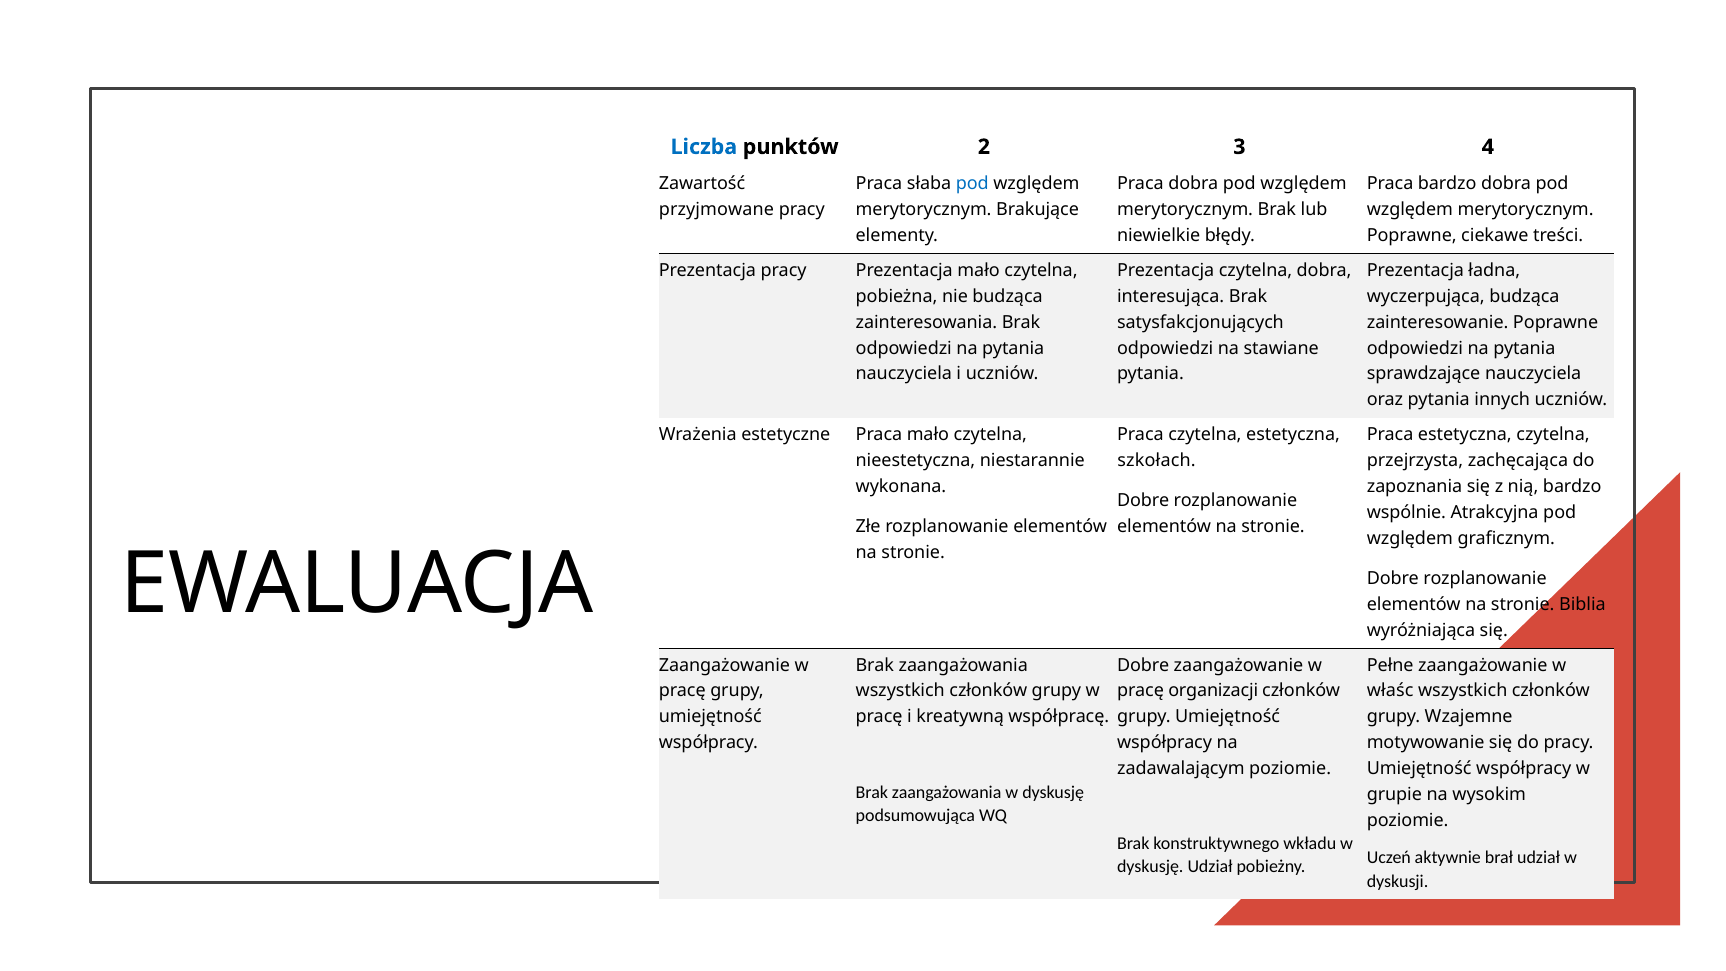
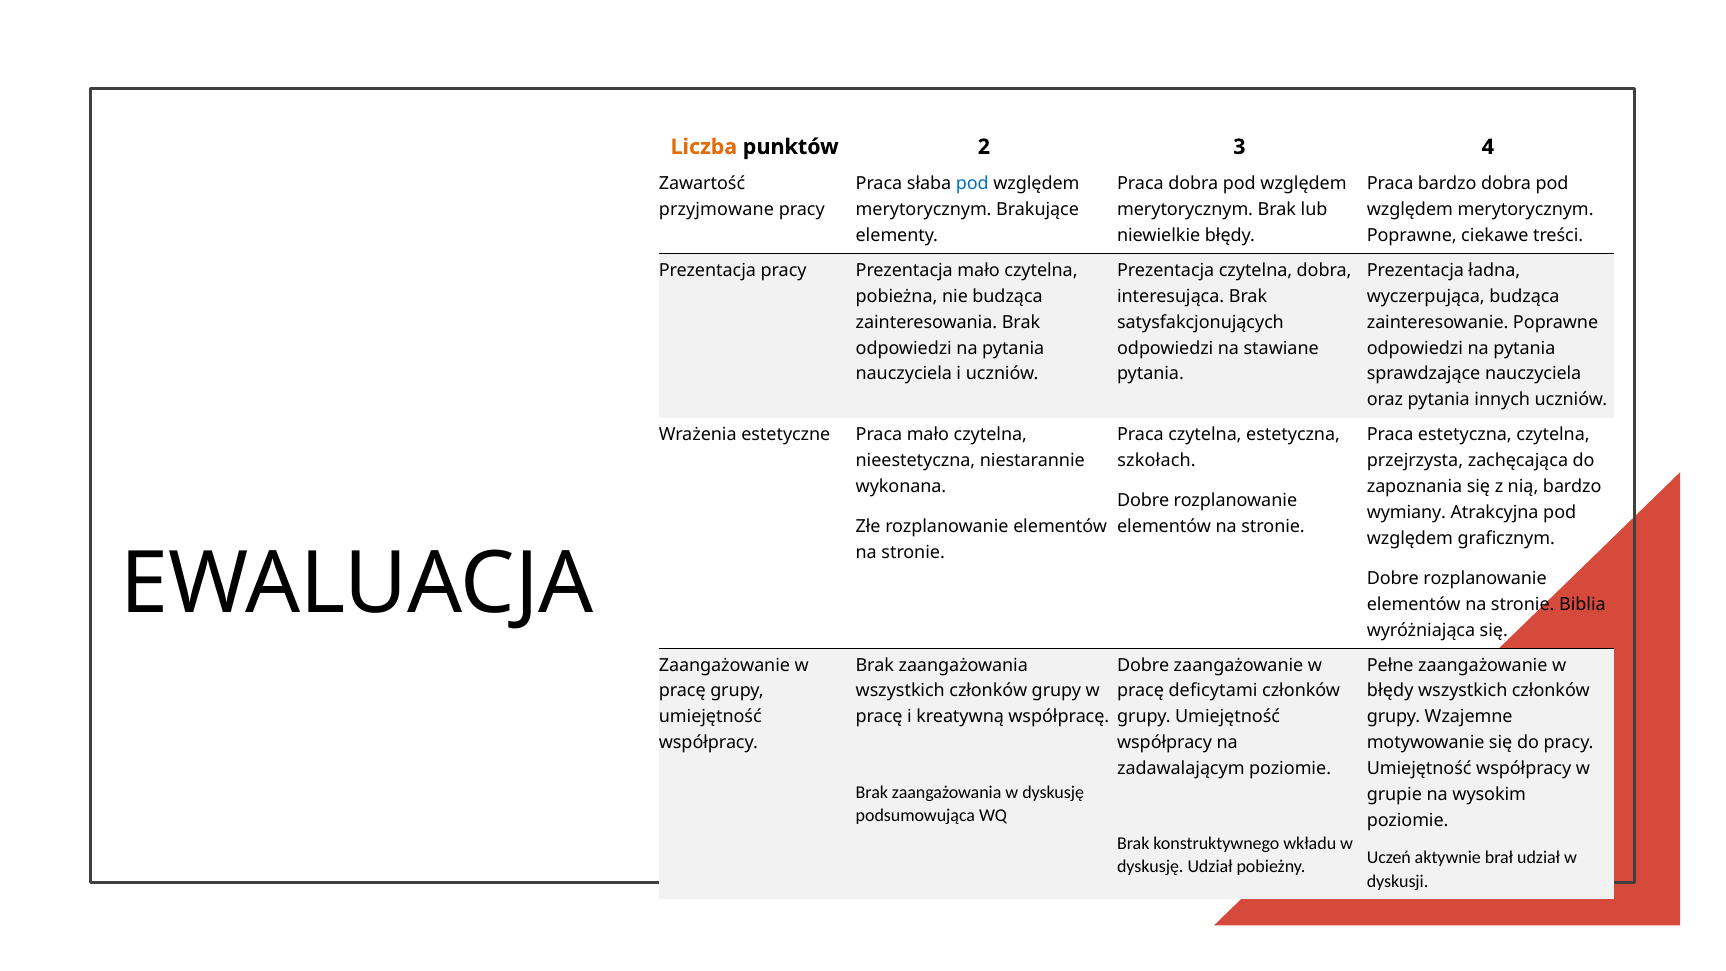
Liczba colour: blue -> orange
wspólnie: wspólnie -> wymiany
organizacji: organizacji -> deficytami
właśc at (1390, 691): właśc -> błędy
